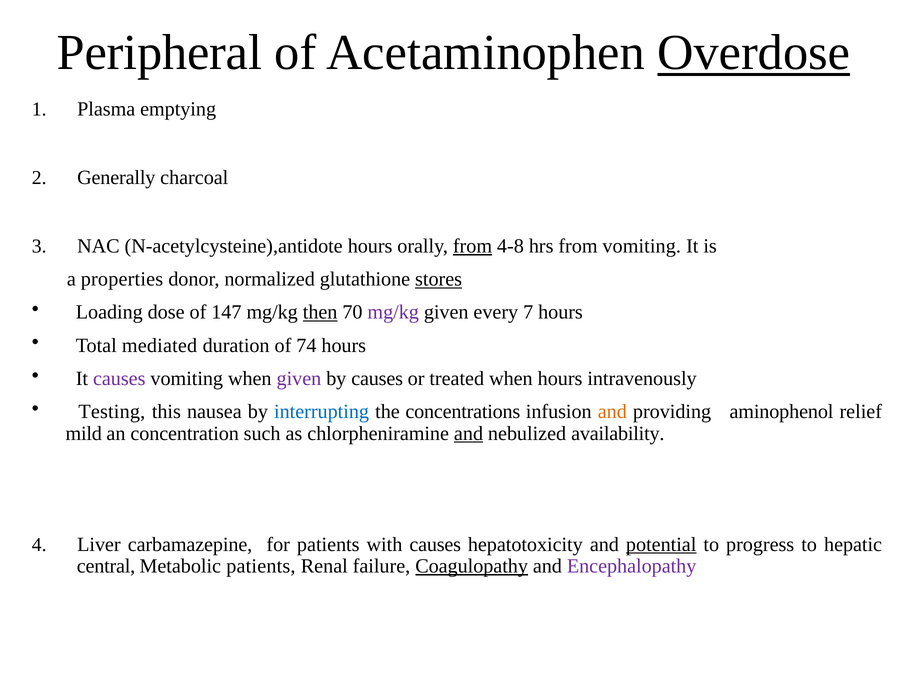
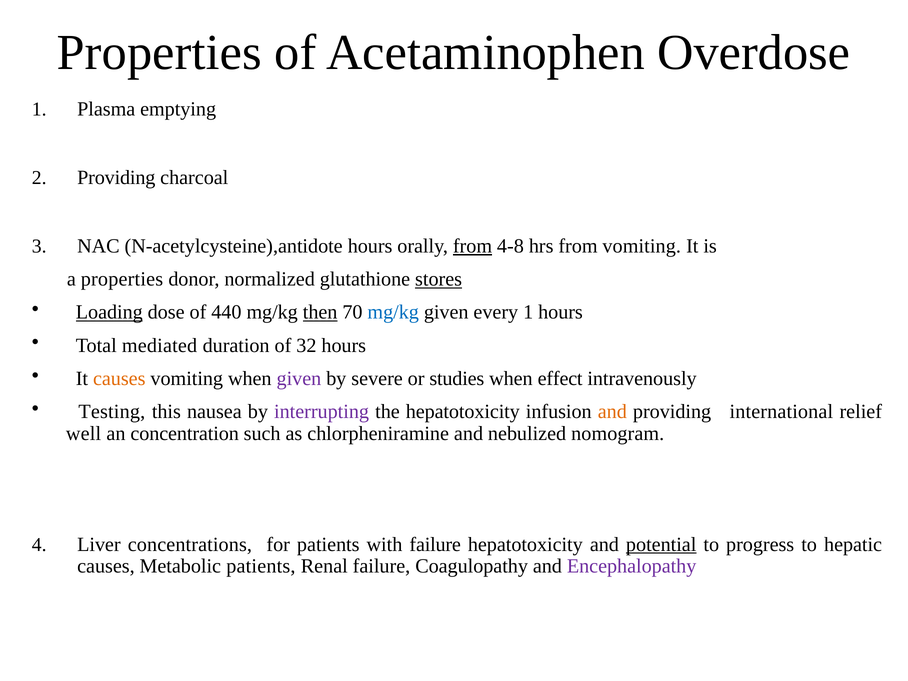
Peripheral at (159, 53): Peripheral -> Properties
Overdose underline: present -> none
Generally at (116, 177): Generally -> Providing
Loading underline: none -> present
147: 147 -> 440
mg/kg at (393, 312) colour: purple -> blue
every 7: 7 -> 1
74: 74 -> 32
causes at (119, 379) colour: purple -> orange
by causes: causes -> severe
treated: treated -> studies
when hours: hours -> effect
interrupting colour: blue -> purple
the concentrations: concentrations -> hepatotoxicity
aminophenol: aminophenol -> international
mild: mild -> well
and at (469, 433) underline: present -> none
availability: availability -> nomogram
carbamazepine: carbamazepine -> concentrations
with causes: causes -> failure
central at (106, 566): central -> causes
Coagulopathy underline: present -> none
